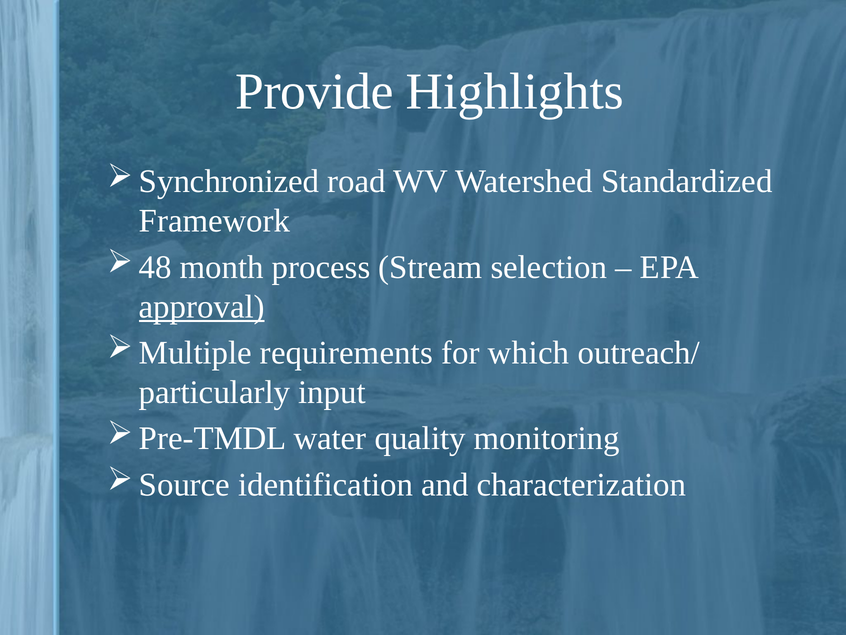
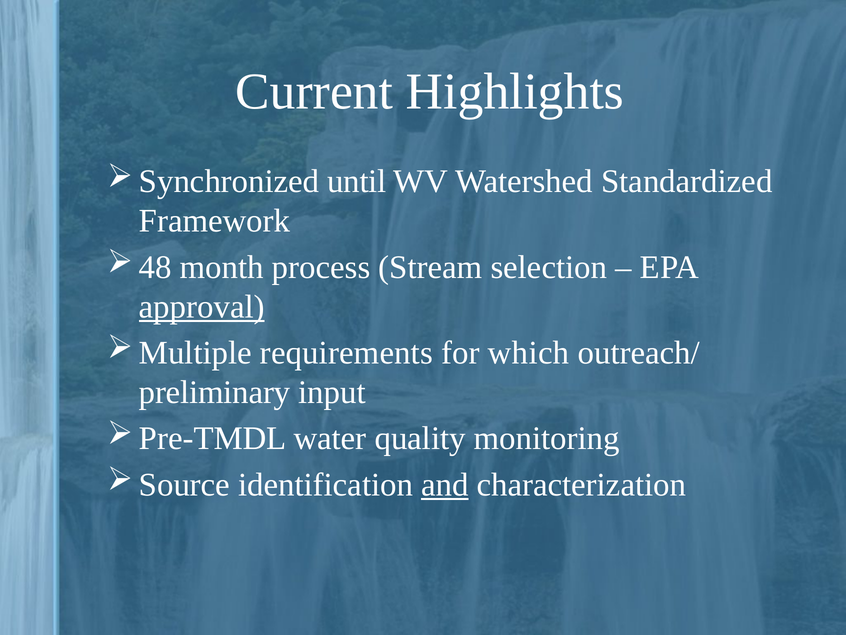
Provide: Provide -> Current
road: road -> until
particularly: particularly -> preliminary
and underline: none -> present
